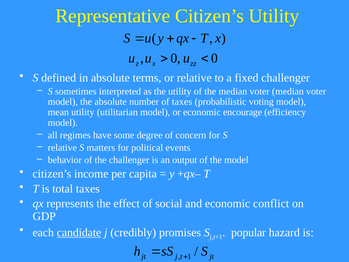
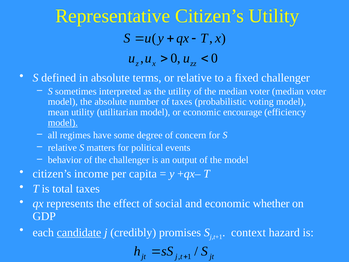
model at (63, 123) underline: none -> present
conflict: conflict -> whether
popular: popular -> context
